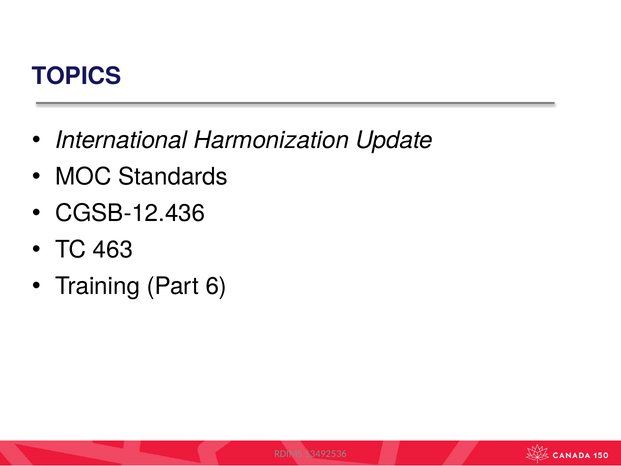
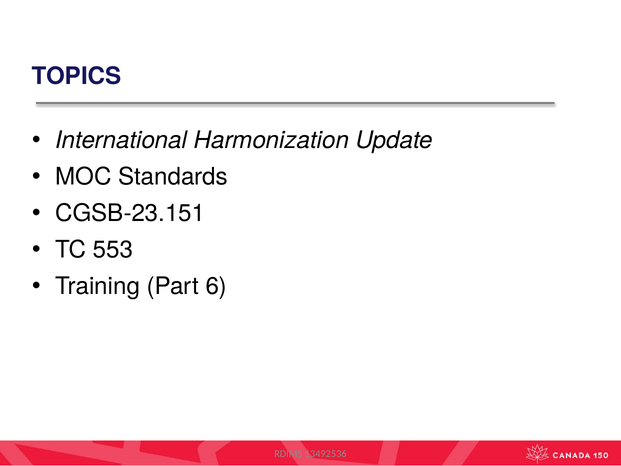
CGSB-12.436: CGSB-12.436 -> CGSB-23.151
463: 463 -> 553
